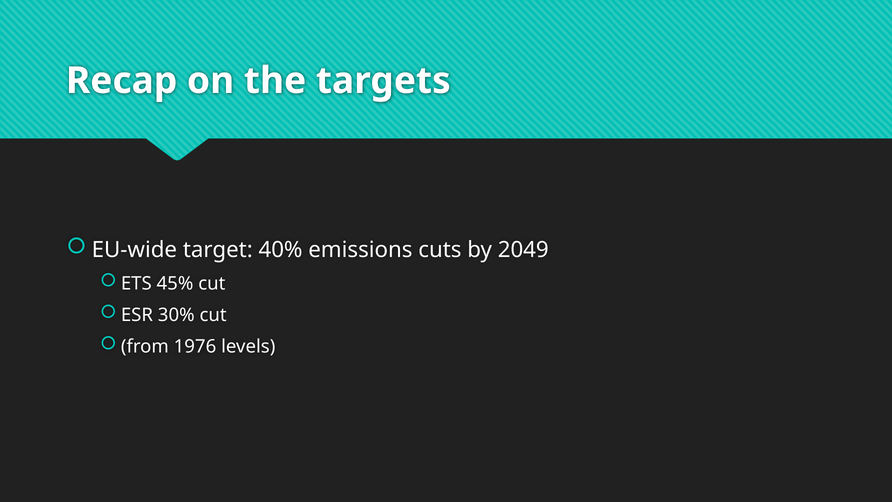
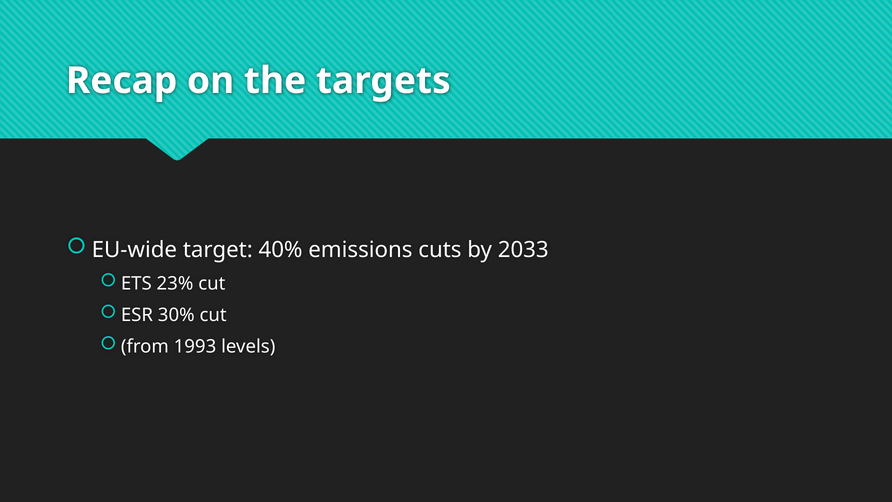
2049: 2049 -> 2033
45%: 45% -> 23%
1976: 1976 -> 1993
